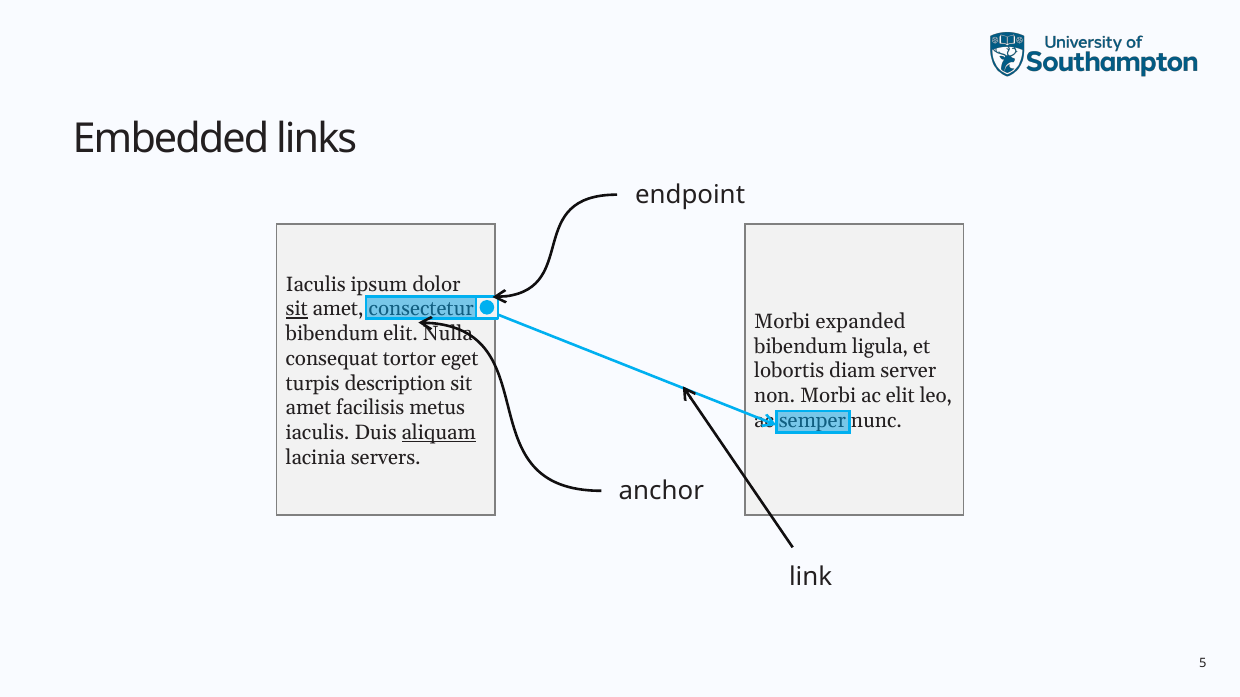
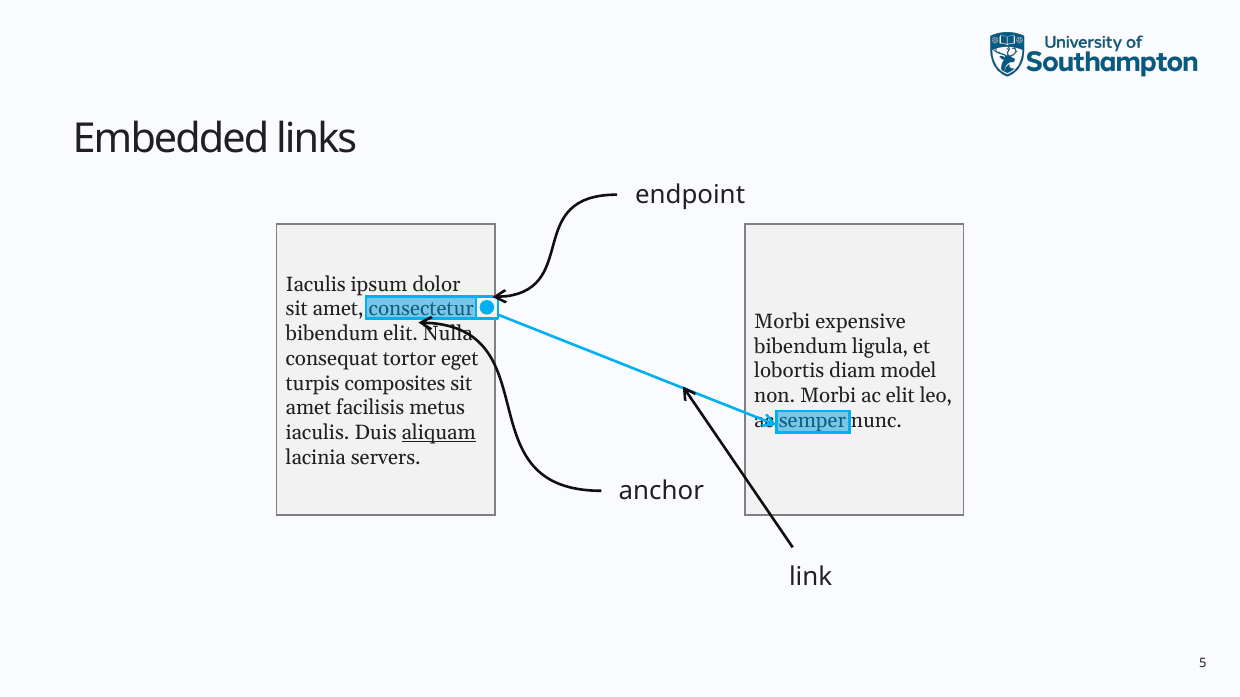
sit at (297, 309) underline: present -> none
expanded: expanded -> expensive
server: server -> model
description: description -> composites
